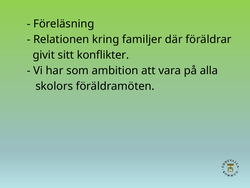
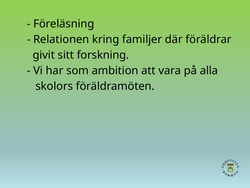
konflikter: konflikter -> forskning
